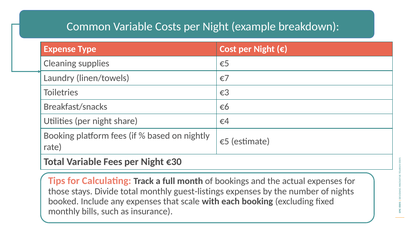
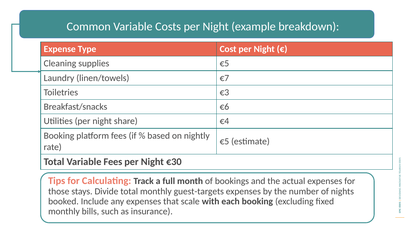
guest-listings: guest-listings -> guest-targets
